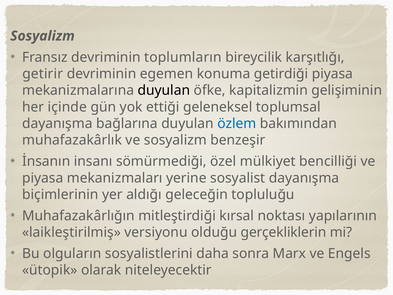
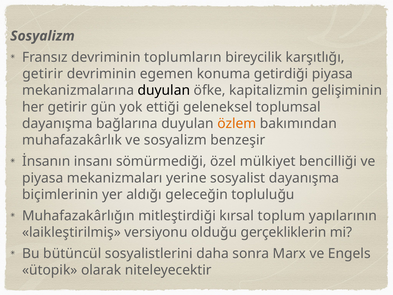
her içinde: içinde -> getirir
özlem colour: blue -> orange
noktası: noktası -> toplum
olguların: olguların -> bütüncül
